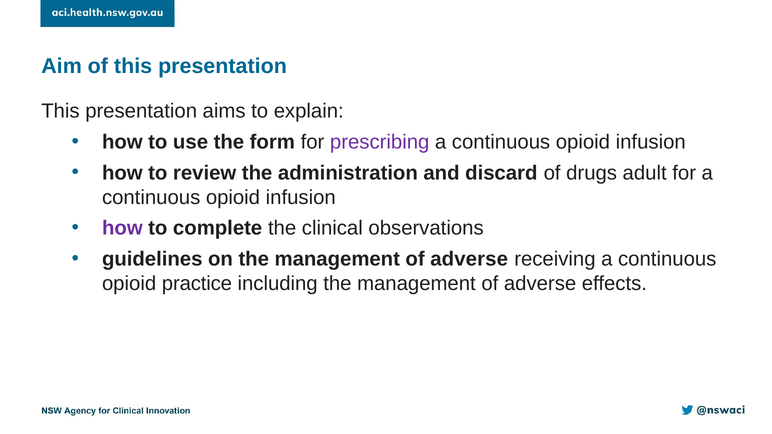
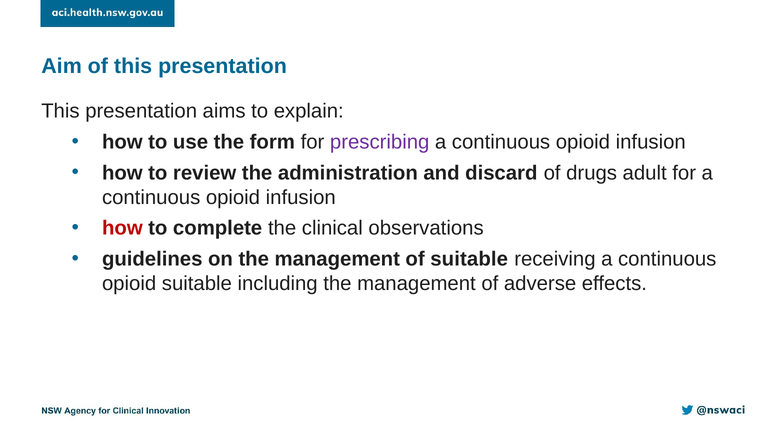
how at (122, 228) colour: purple -> red
adverse at (469, 259): adverse -> suitable
opioid practice: practice -> suitable
